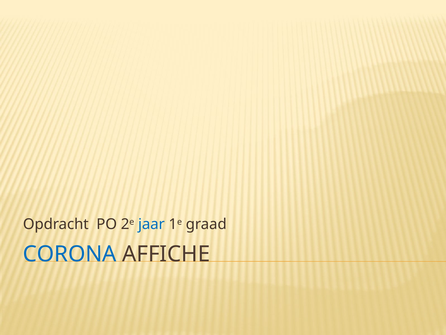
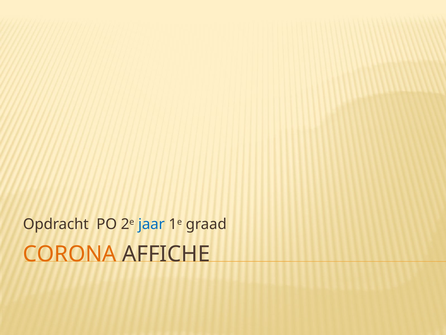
CORONA colour: blue -> orange
